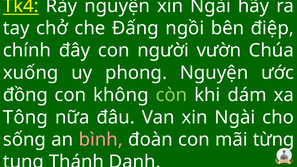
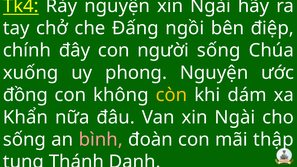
người vườn: vườn -> sống
còn colour: light green -> yellow
Tông: Tông -> Khẩn
từng: từng -> thập
